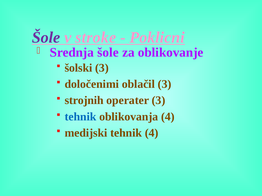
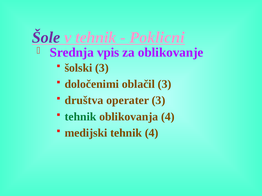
v stroke: stroke -> tehnik
Srednja šole: šole -> vpis
strojnih: strojnih -> društva
tehnik at (80, 117) colour: blue -> green
